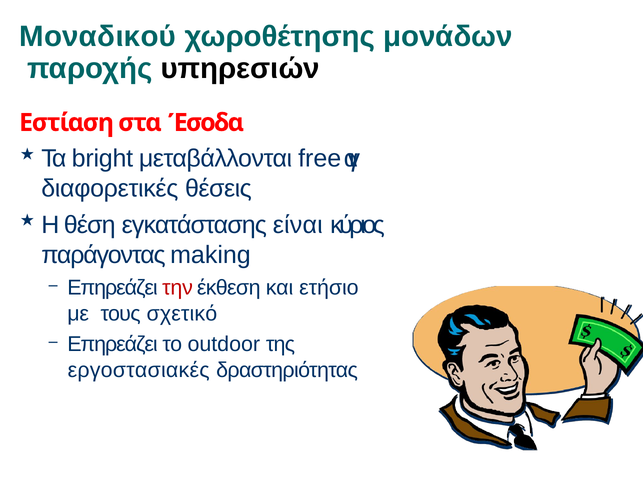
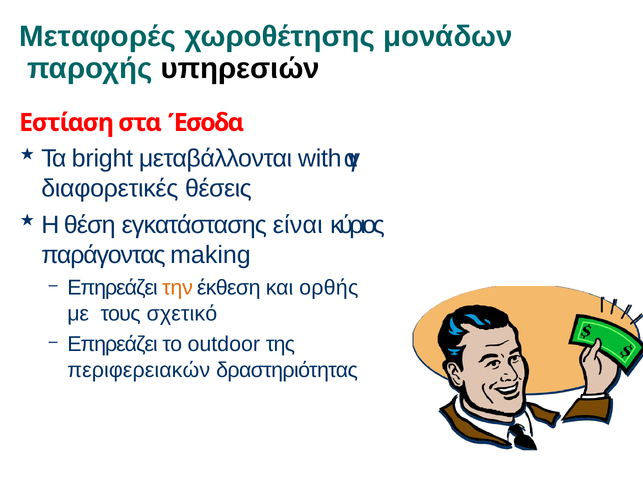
Μοναδικού: Μοναδικού -> Μεταφορές
free: free -> with
την colour: red -> orange
ετήσιο: ετήσιο -> ορθής
εργοστασιακές: εργοστασιακές -> περιφερειακών
